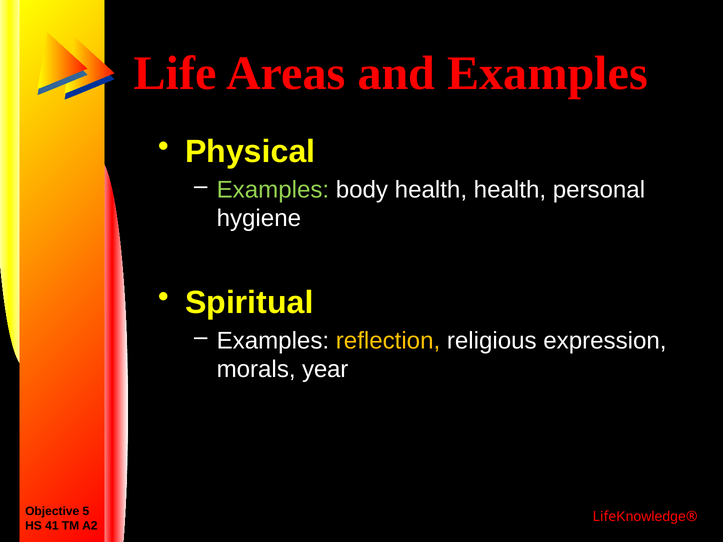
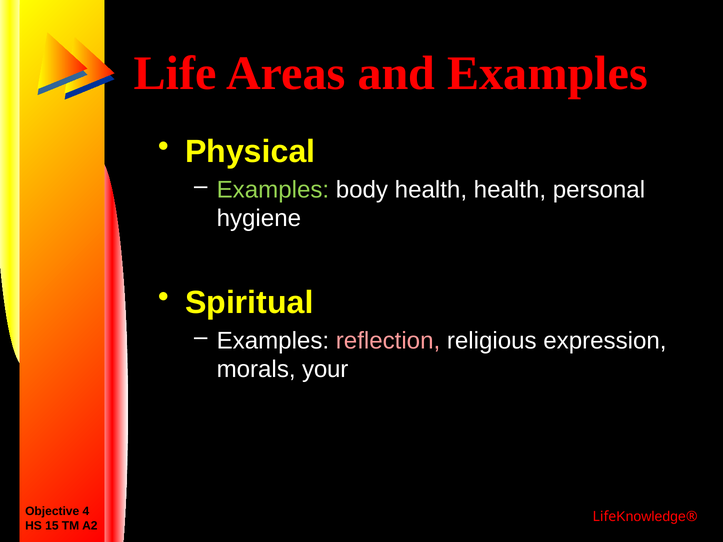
reflection colour: yellow -> pink
year: year -> your
5: 5 -> 4
41: 41 -> 15
